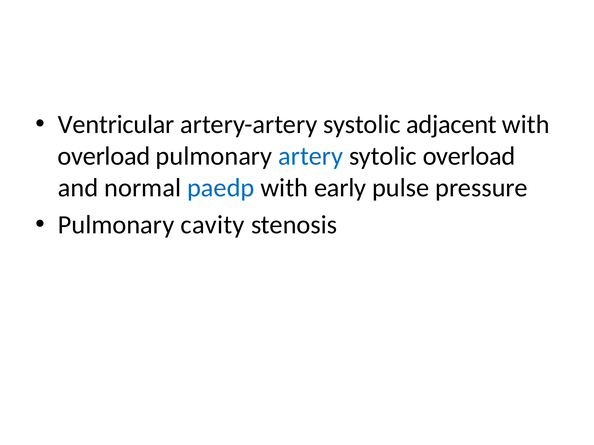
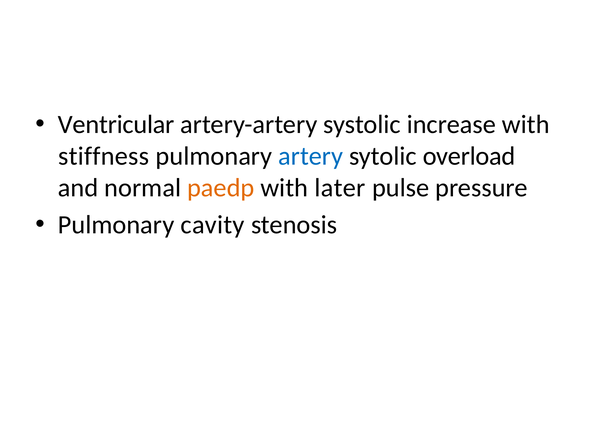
adjacent: adjacent -> increase
overload at (104, 156): overload -> stiffness
paedp colour: blue -> orange
early: early -> later
